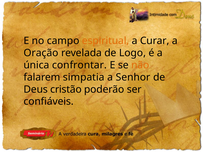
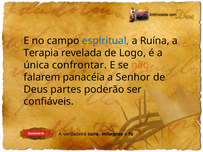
espiritual colour: orange -> blue
Curar: Curar -> Ruína
Oração: Oração -> Terapia
simpatia: simpatia -> panacéia
cristão: cristão -> partes
